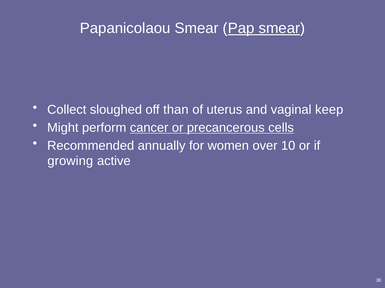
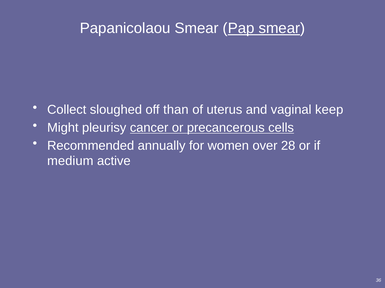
perform: perform -> pleurisy
10: 10 -> 28
growing: growing -> medium
